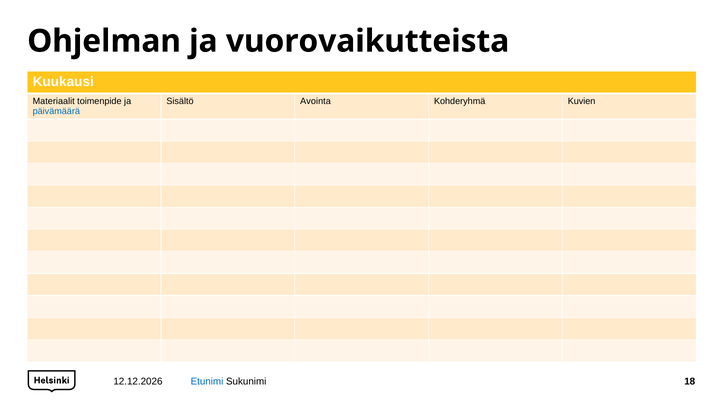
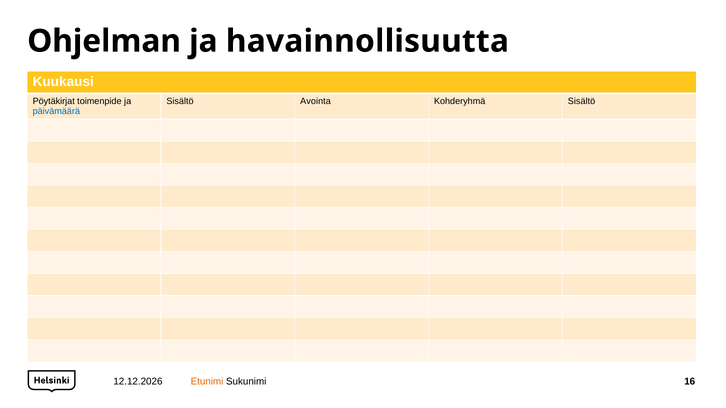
vuorovaikutteista: vuorovaikutteista -> havainnollisuutta
Materiaalit: Materiaalit -> Pöytäkirjat
Kohderyhmä Kuvien: Kuvien -> Sisältö
Etunimi colour: blue -> orange
18: 18 -> 16
